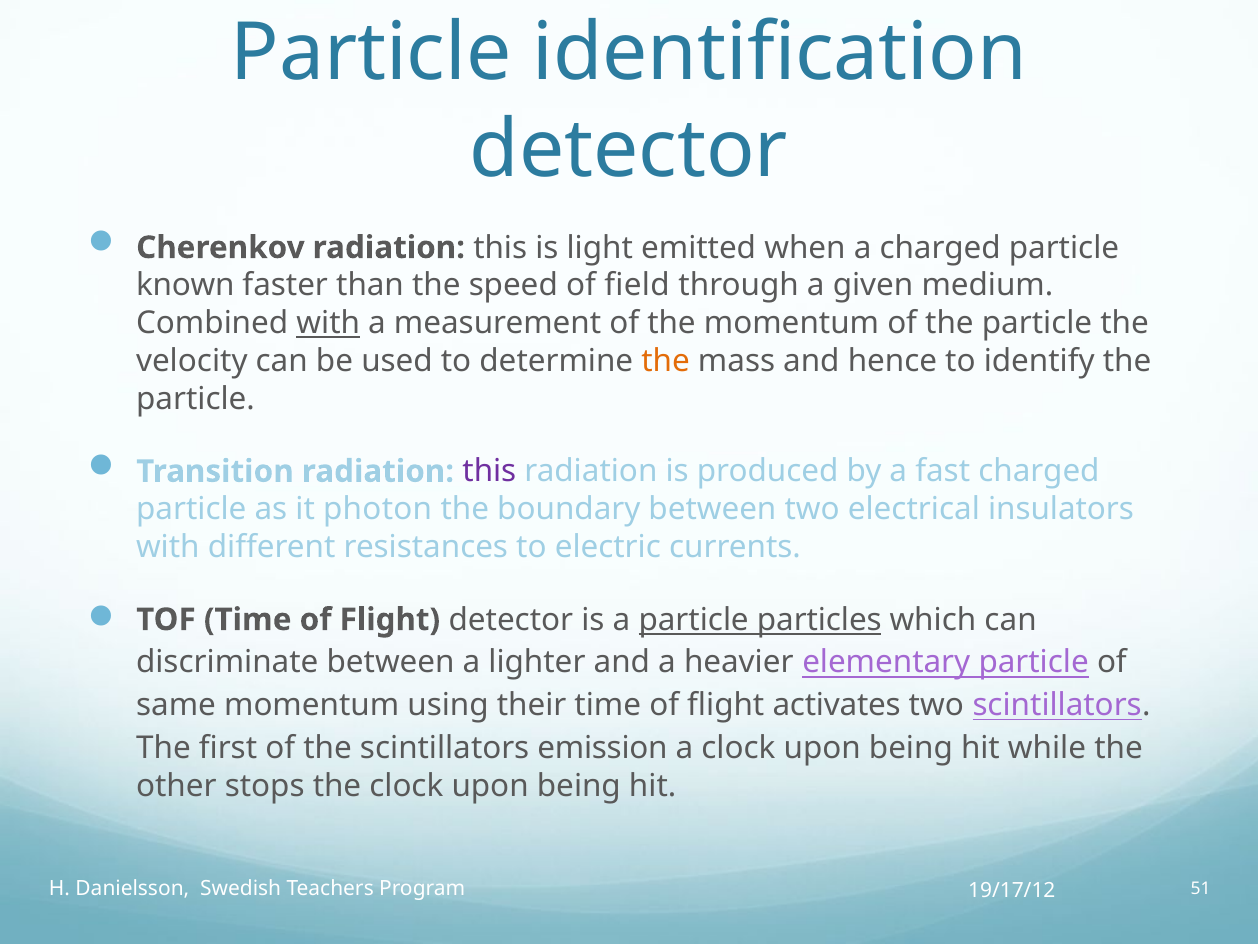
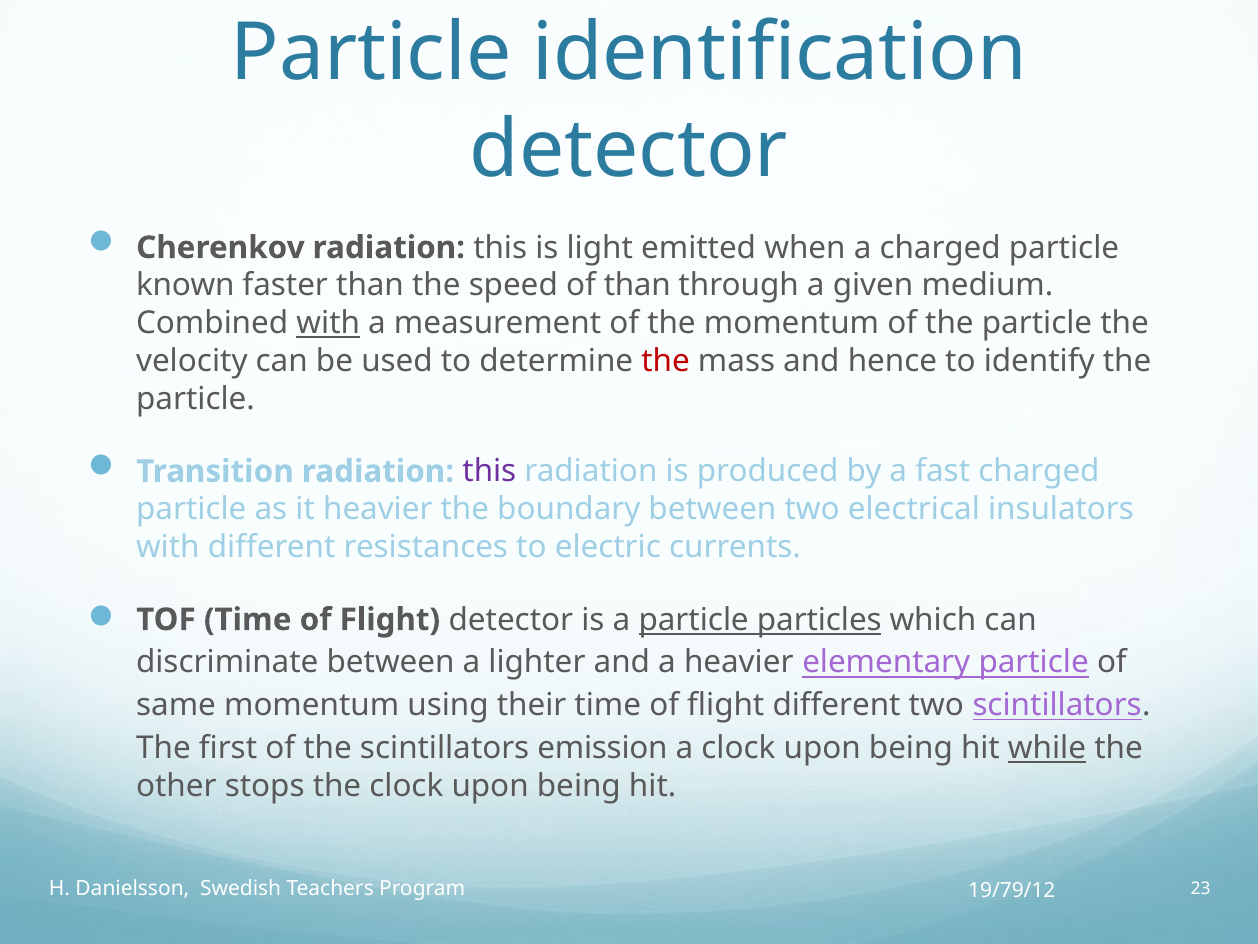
of field: field -> than
the at (666, 361) colour: orange -> red
it photon: photon -> heavier
flight activates: activates -> different
while underline: none -> present
51: 51 -> 23
19/17/12: 19/17/12 -> 19/79/12
